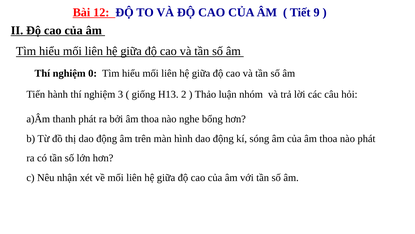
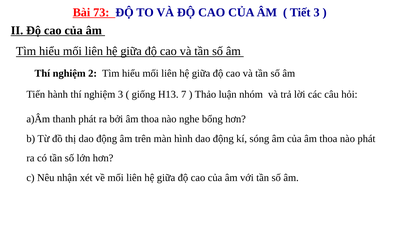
12: 12 -> 73
Tiết 9: 9 -> 3
0: 0 -> 2
2: 2 -> 7
